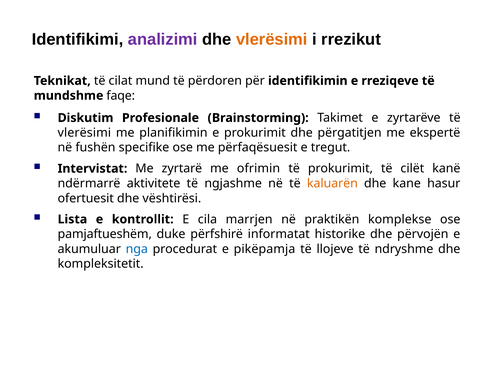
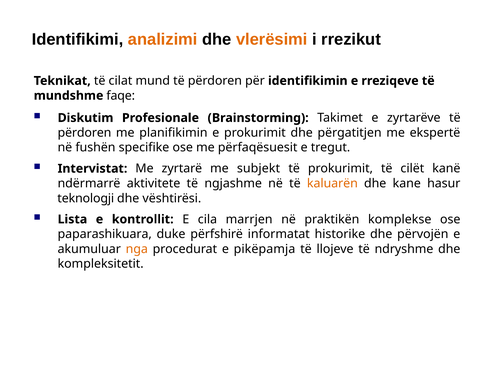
analizimi colour: purple -> orange
vlerësimi at (84, 133): vlerësimi -> përdoren
ofrimin: ofrimin -> subjekt
ofertuesit: ofertuesit -> teknologji
pamjaftueshëm: pamjaftueshëm -> paparashikuara
nga colour: blue -> orange
